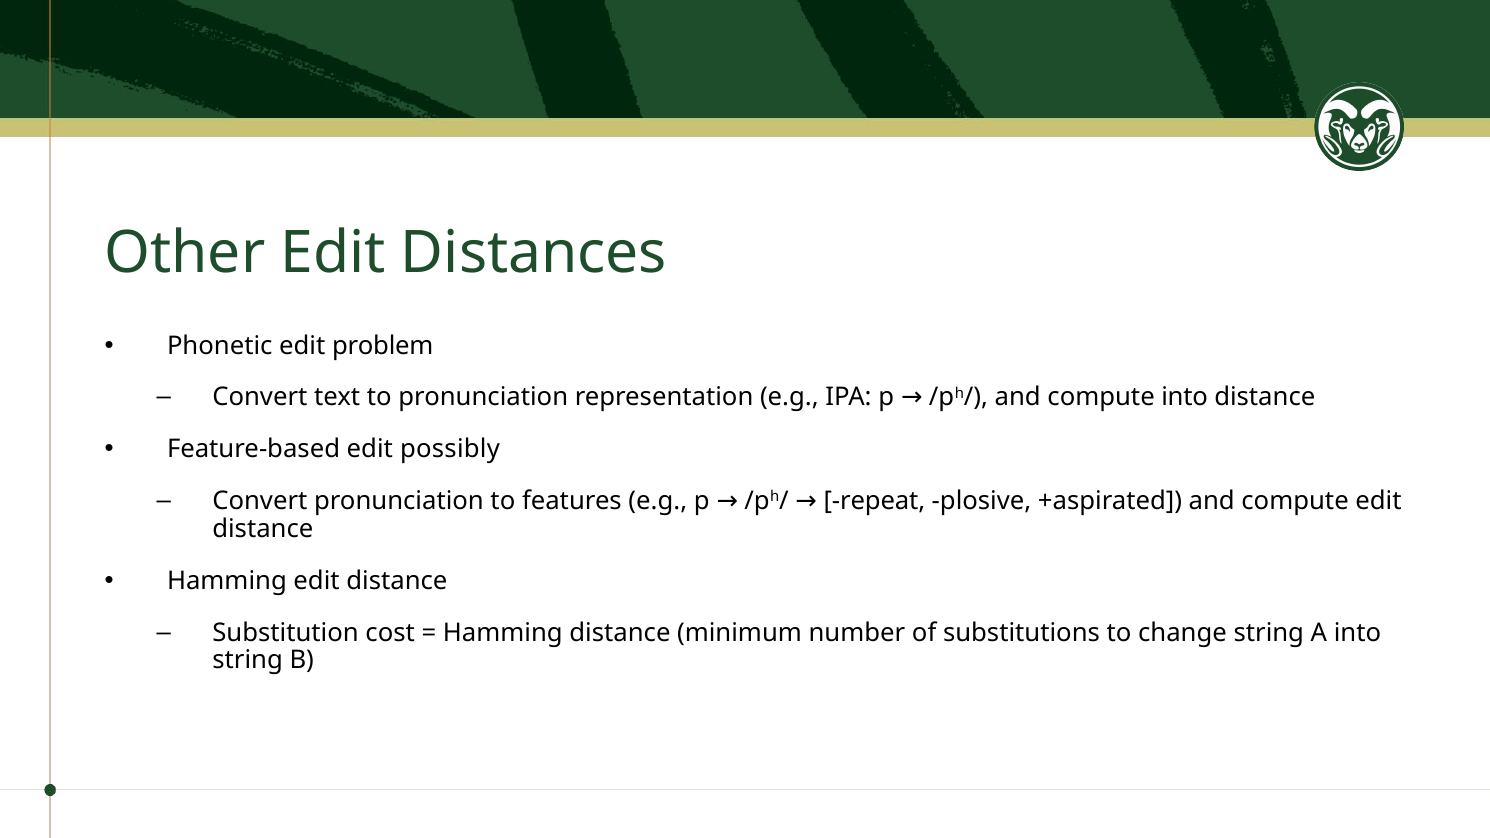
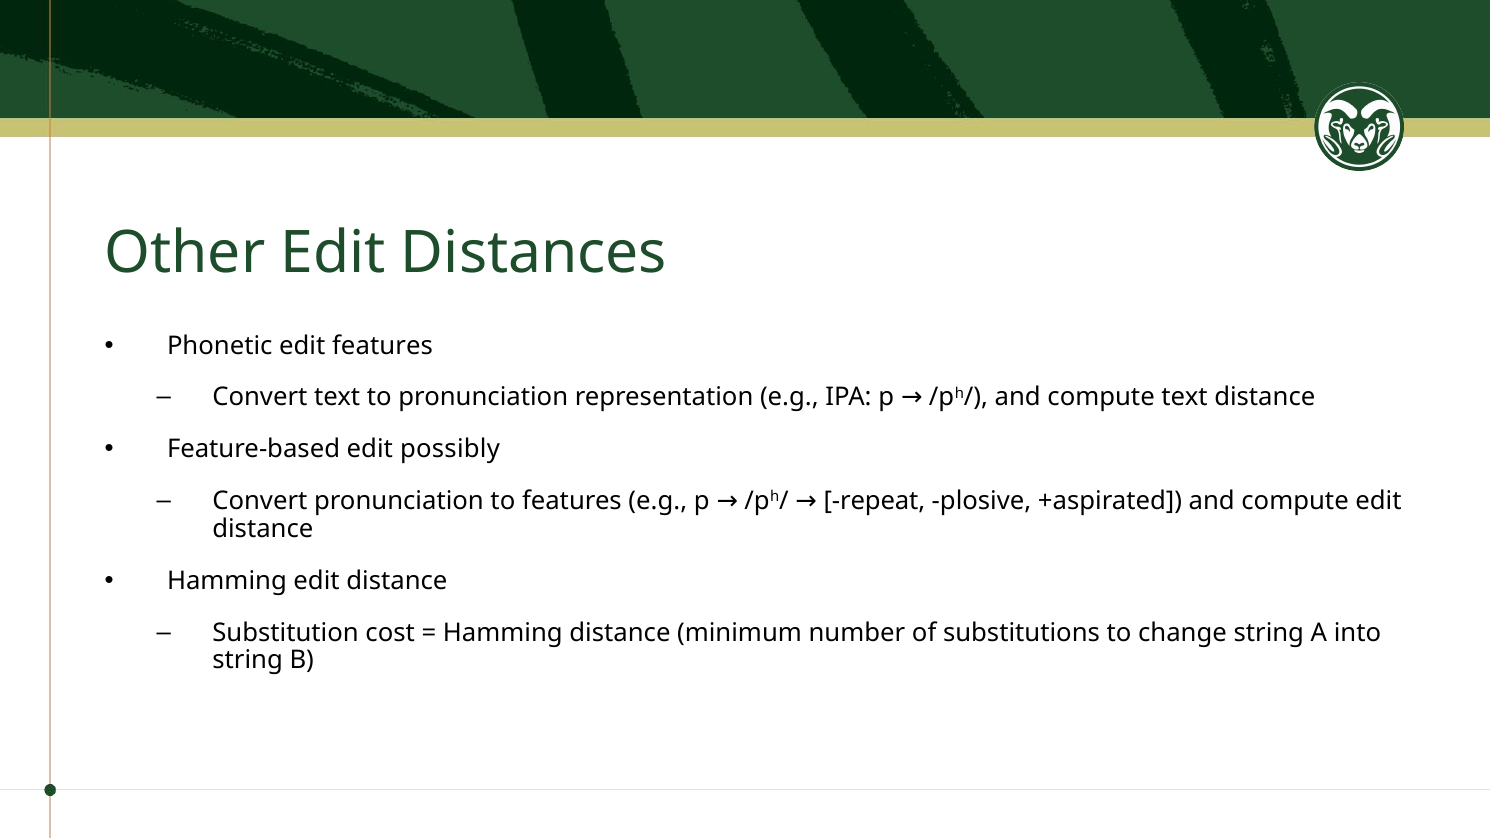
edit problem: problem -> features
compute into: into -> text
